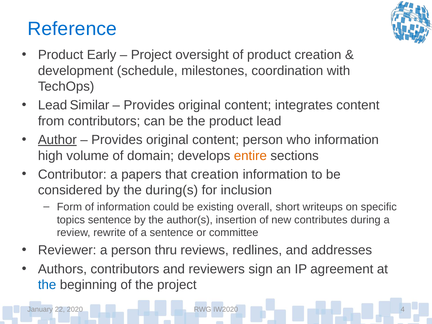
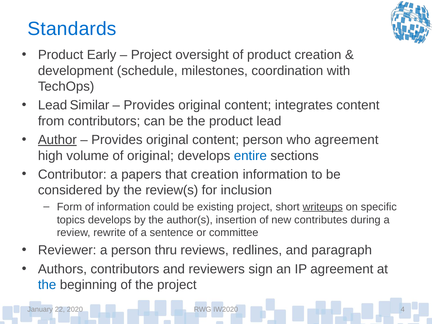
Reference: Reference -> Standards
who information: information -> agreement
of domain: domain -> original
entire colour: orange -> blue
during(s: during(s -> review(s
existing overall: overall -> project
writeups underline: none -> present
topics sentence: sentence -> develops
addresses: addresses -> paragraph
